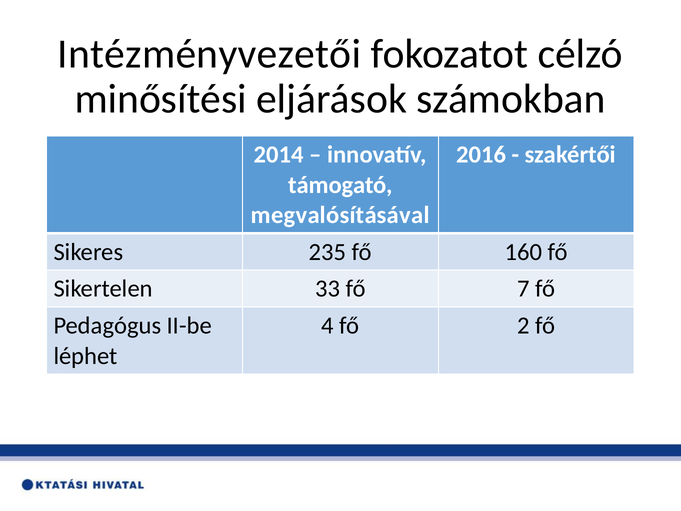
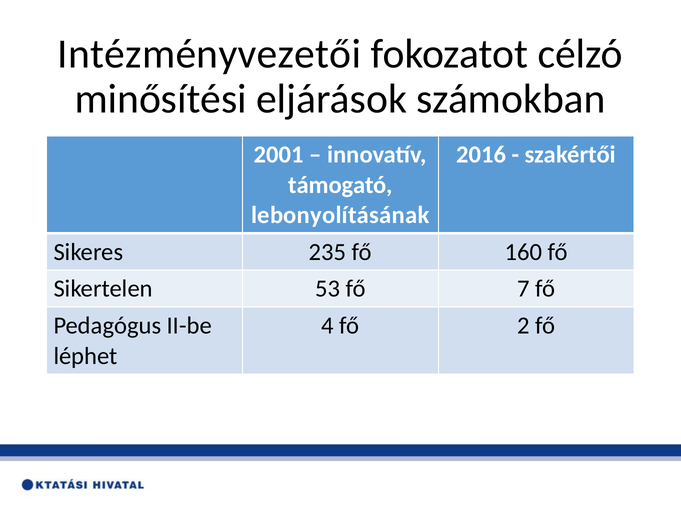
2014: 2014 -> 2001
megvalósításával: megvalósításával -> lebonyolításának
33: 33 -> 53
